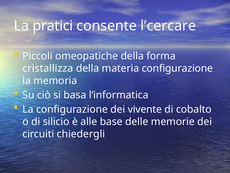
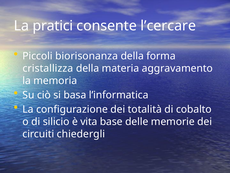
omeopatiche: omeopatiche -> biorisonanza
materia configurazione: configurazione -> aggravamento
vivente: vivente -> totalità
alle: alle -> vita
